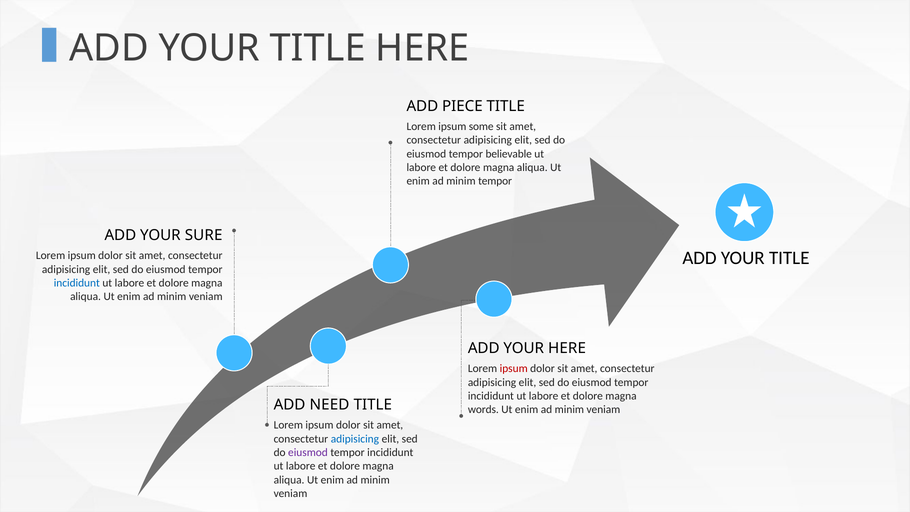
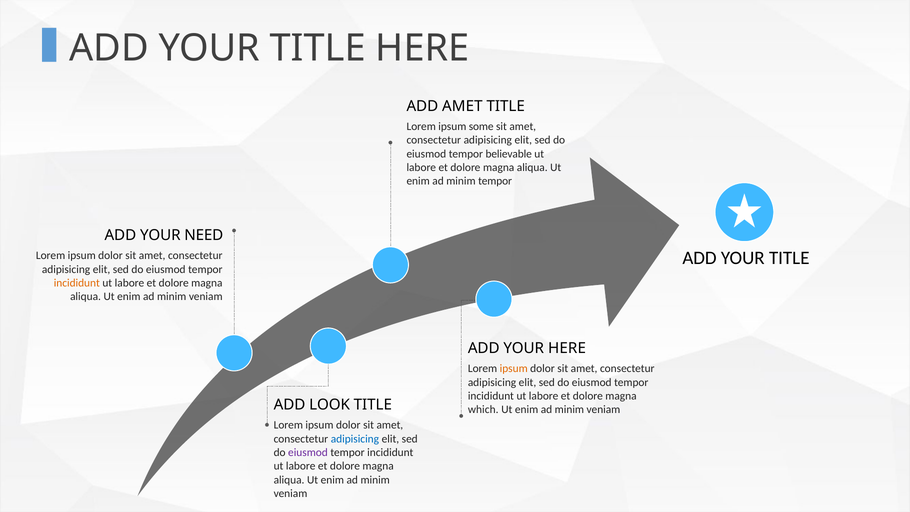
ADD PIECE: PIECE -> AMET
SURE: SURE -> NEED
incididunt at (77, 283) colour: blue -> orange
ipsum at (514, 369) colour: red -> orange
NEED: NEED -> LOOK
words: words -> which
